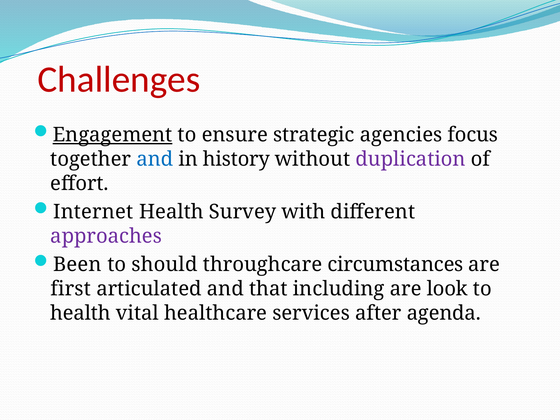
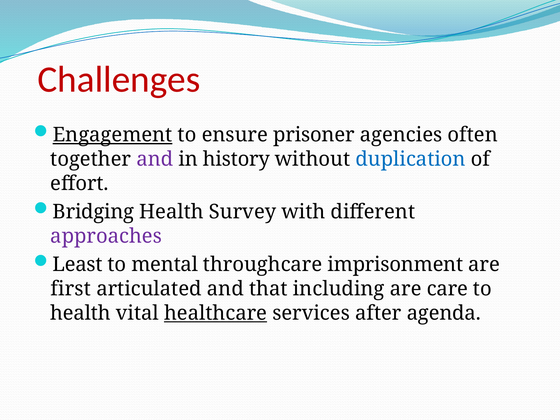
strategic: strategic -> prisoner
focus: focus -> often
and at (155, 159) colour: blue -> purple
duplication colour: purple -> blue
Internet: Internet -> Bridging
Been: Been -> Least
should: should -> mental
circumstances: circumstances -> imprisonment
look: look -> care
healthcare underline: none -> present
